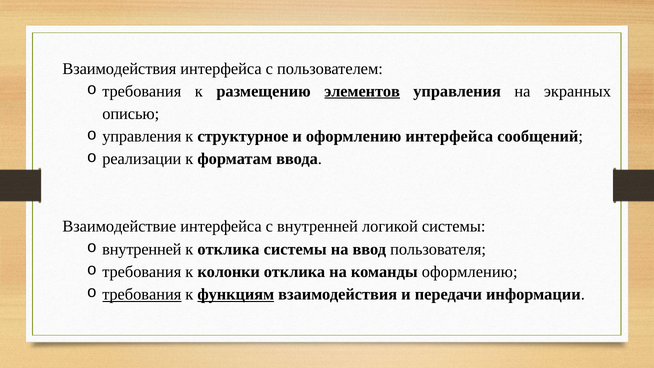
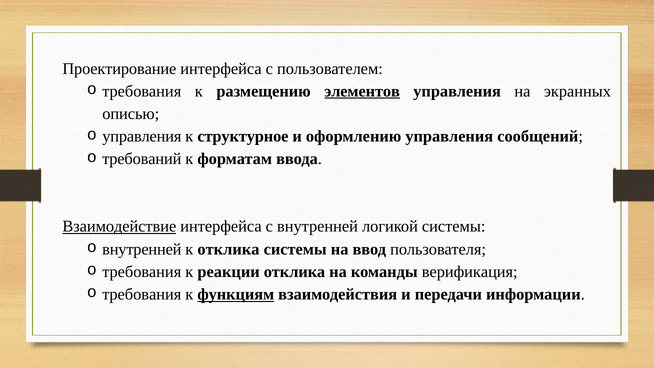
Взаимодействия at (119, 69): Взаимодействия -> Проектирование
оформлению интерфейса: интерфейса -> управления
реализации: реализации -> требований
Взаимодействие underline: none -> present
колонки: колонки -> реакции
команды оформлению: оформлению -> верификация
требования at (142, 294) underline: present -> none
